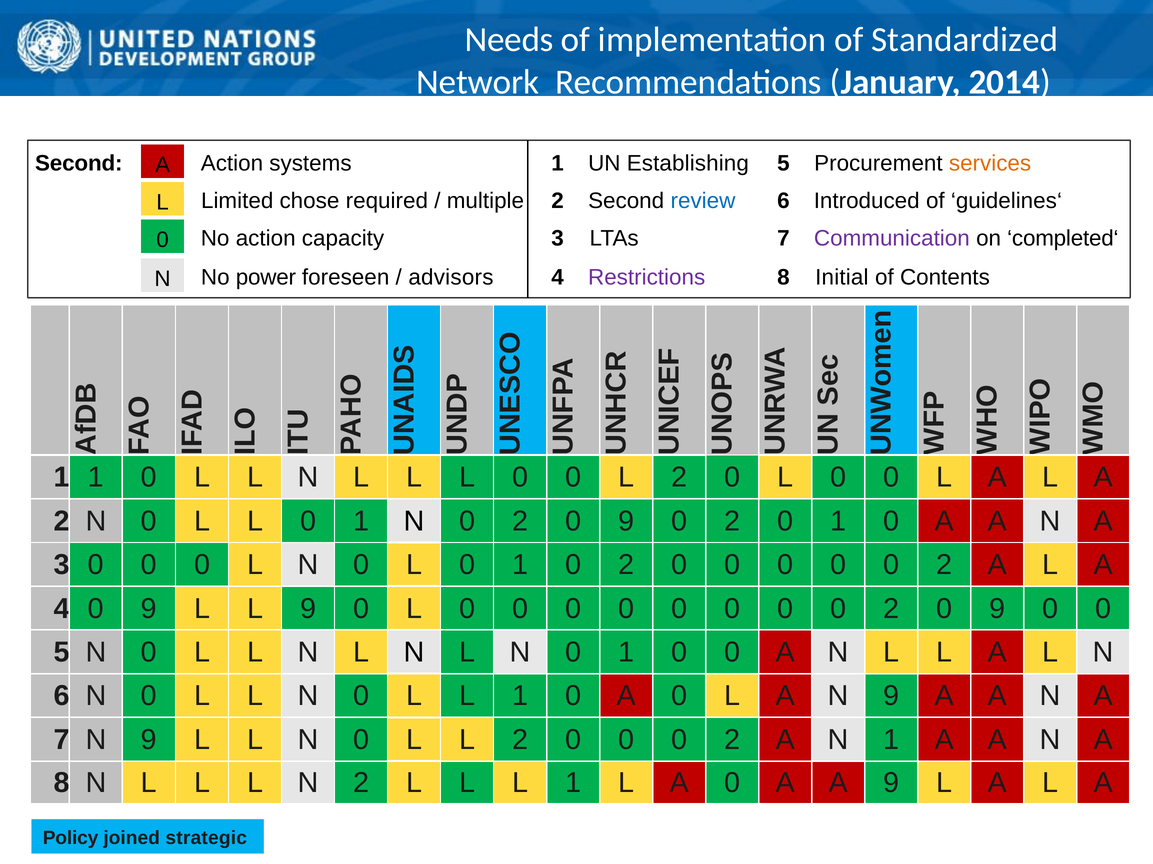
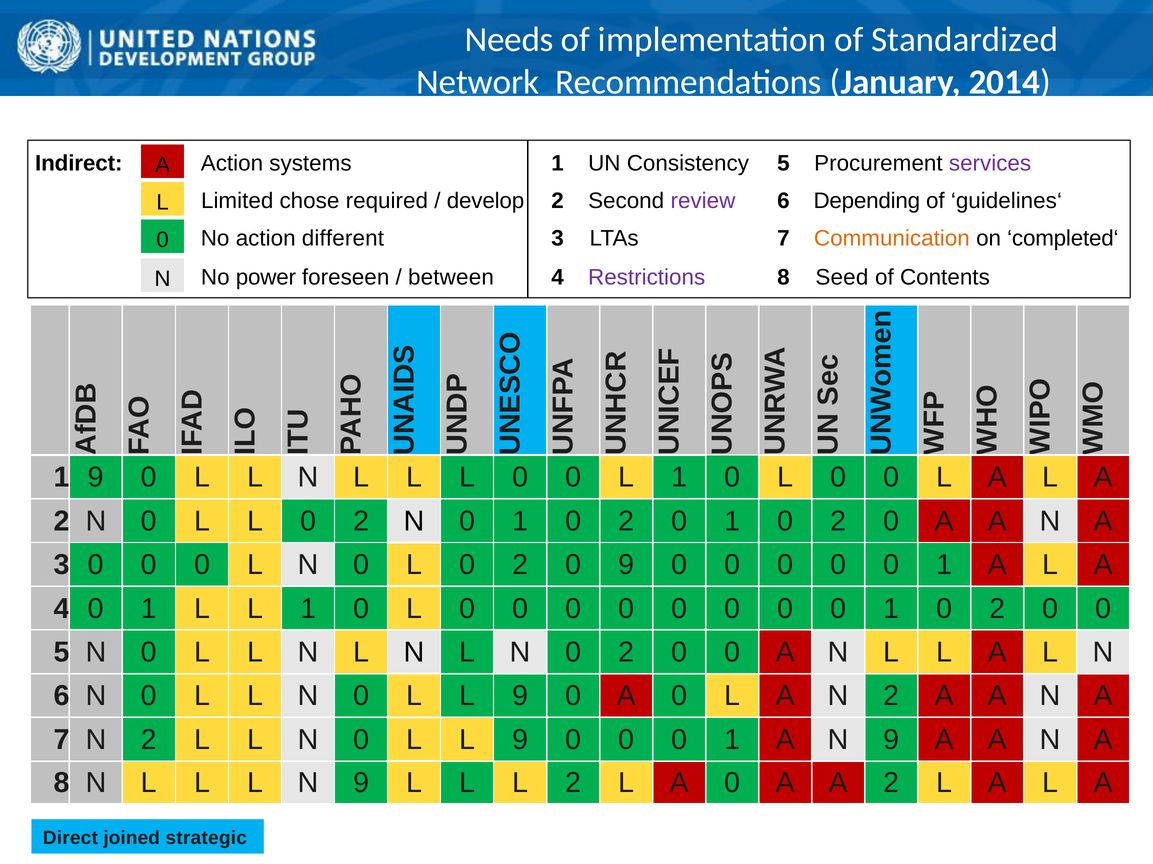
Second at (79, 163): Second -> Indirect
Establishing: Establishing -> Consistency
services colour: orange -> purple
review colour: blue -> purple
Introduced: Introduced -> Depending
multiple: multiple -> develop
Communication colour: purple -> orange
capacity: capacity -> different
advisors: advisors -> between
Initial: Initial -> Seed
1 1: 1 -> 9
0 L 2: 2 -> 1
L L 0 1: 1 -> 2
N 0 2: 2 -> 1
9 at (626, 522): 9 -> 2
2 at (732, 522): 2 -> 1
1 at (838, 522): 1 -> 2
0 L 0 1: 1 -> 2
2 at (626, 565): 2 -> 9
2 at (944, 565): 2 -> 1
4 0 9: 9 -> 1
L L 9: 9 -> 1
2 at (891, 609): 2 -> 1
9 at (997, 609): 9 -> 2
N 0 1: 1 -> 2
1 at (520, 697): 1 -> 9
A N 9: 9 -> 2
7 N 9: 9 -> 2
2 at (520, 740): 2 -> 9
2 at (732, 740): 2 -> 1
A N 1: 1 -> 9
L N 2: 2 -> 9
L L L 1: 1 -> 2
A A 9: 9 -> 2
Policy: Policy -> Direct
